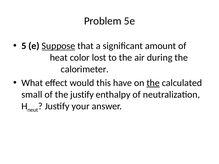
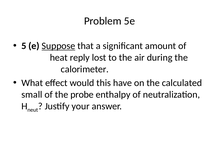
color: color -> reply
the at (153, 83) underline: present -> none
the justify: justify -> probe
